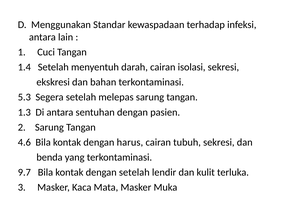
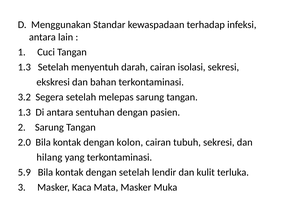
1.4 at (24, 67): 1.4 -> 1.3
5.3: 5.3 -> 3.2
4.6: 4.6 -> 2.0
harus: harus -> kolon
benda: benda -> hilang
9.7: 9.7 -> 5.9
